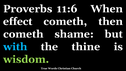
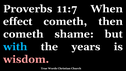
11:6: 11:6 -> 11:7
thine: thine -> years
wisdom colour: light green -> pink
